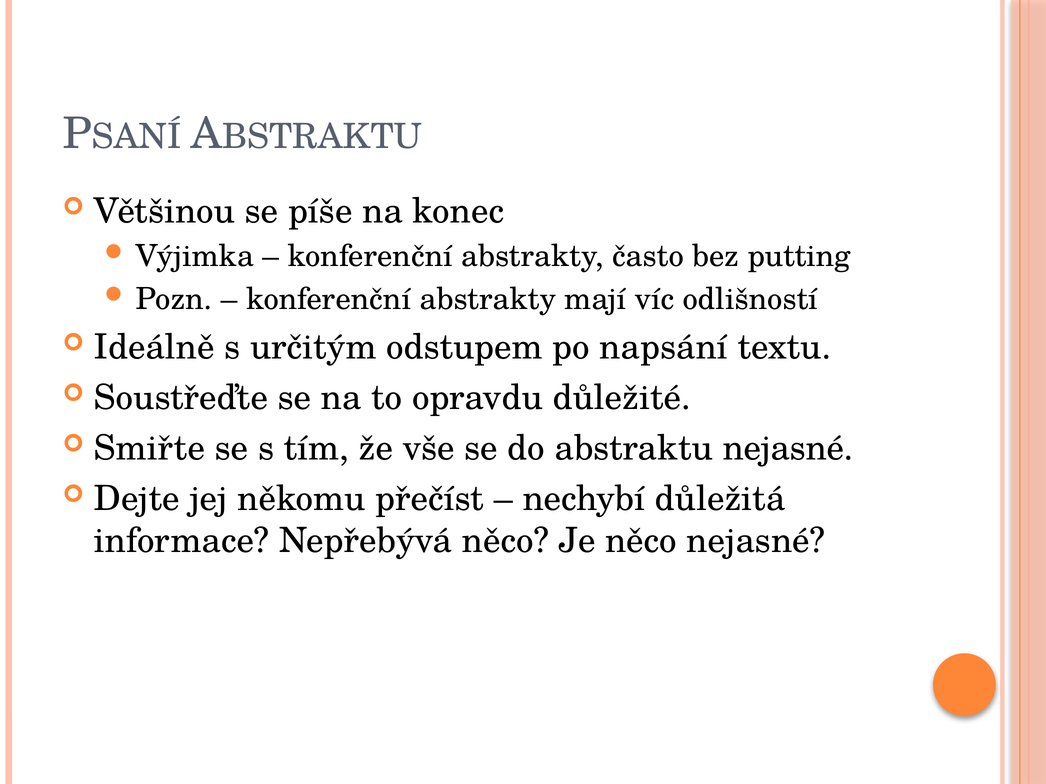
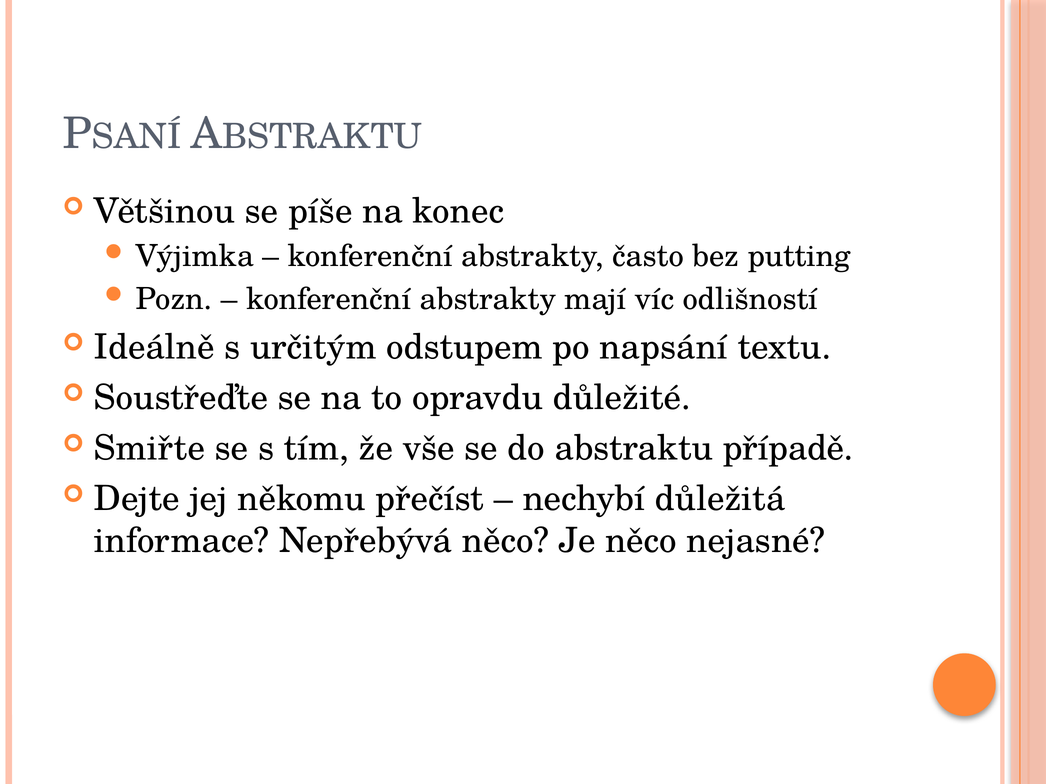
abstraktu nejasné: nejasné -> případě
